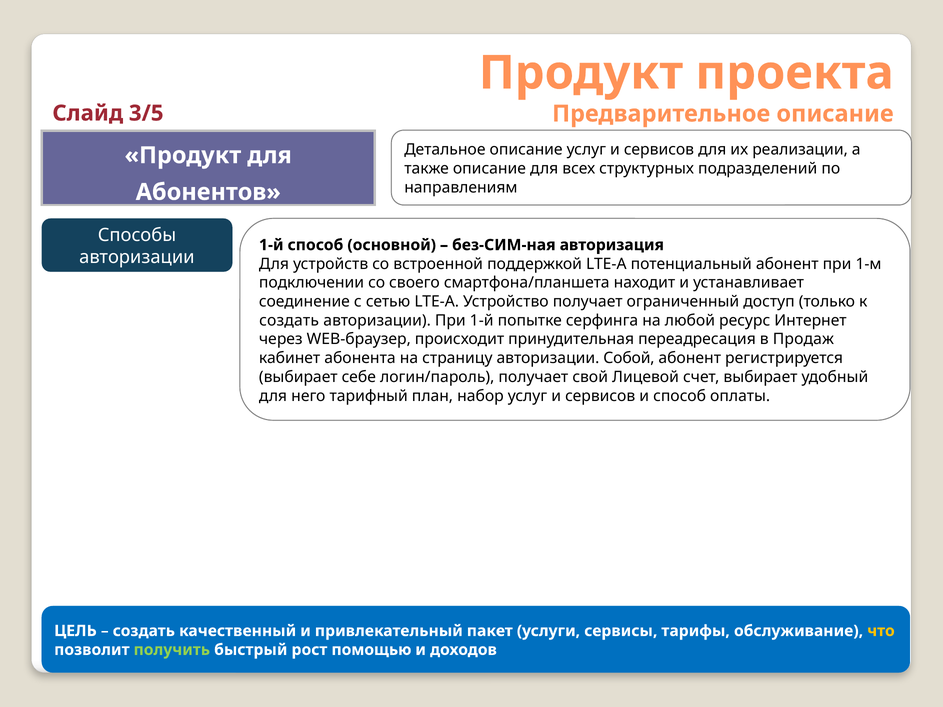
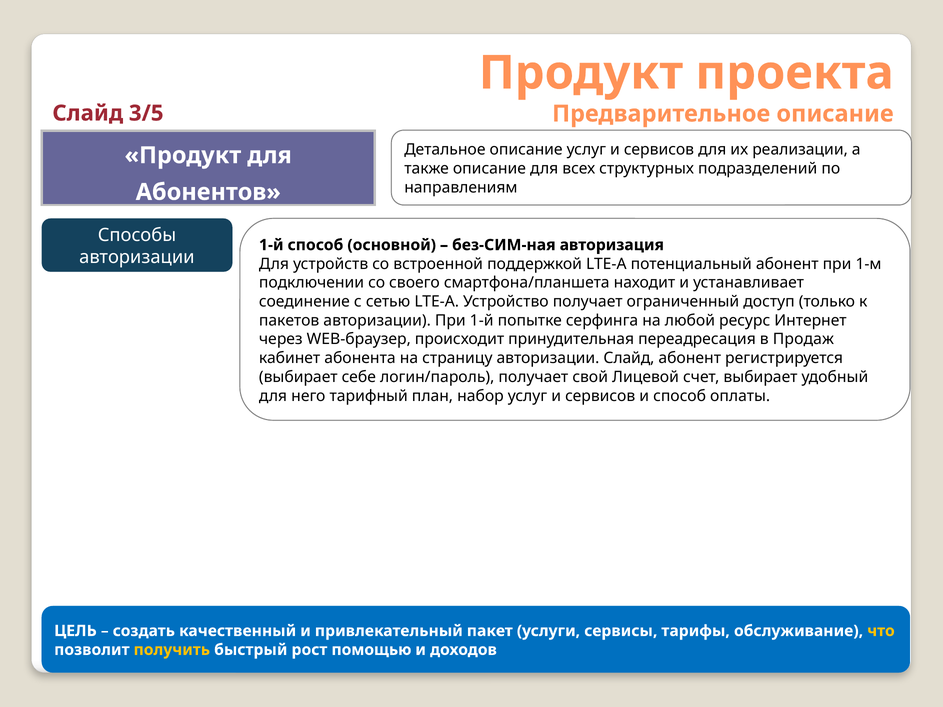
создать at (289, 321): создать -> пакетов
авторизации Собой: Собой -> Слайд
получить colour: light green -> yellow
